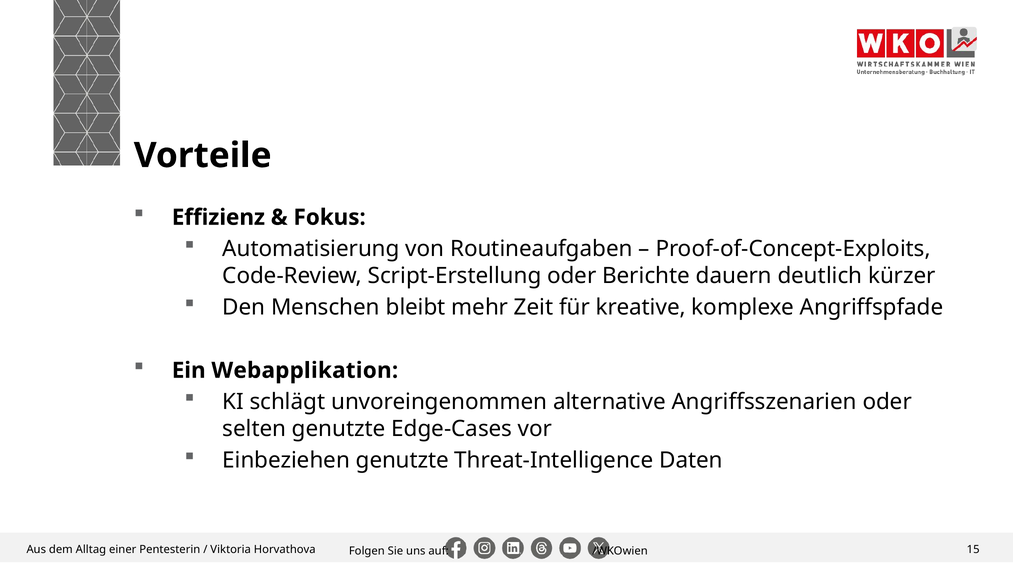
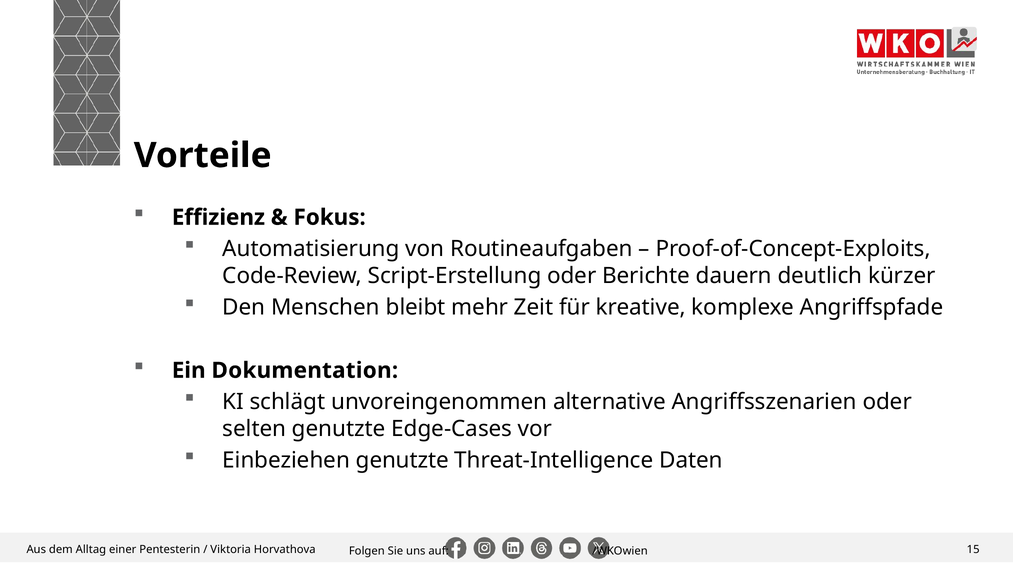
Webapplikation: Webapplikation -> Dokumentation
